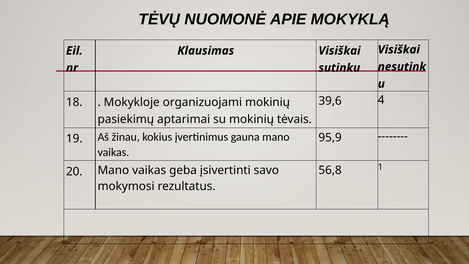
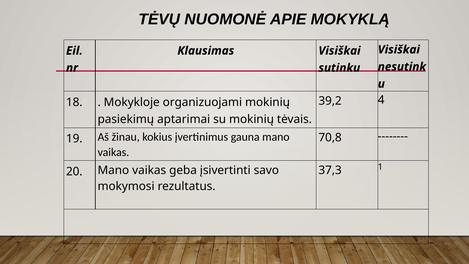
39,6: 39,6 -> 39,2
95,9: 95,9 -> 70,8
56,8: 56,8 -> 37,3
